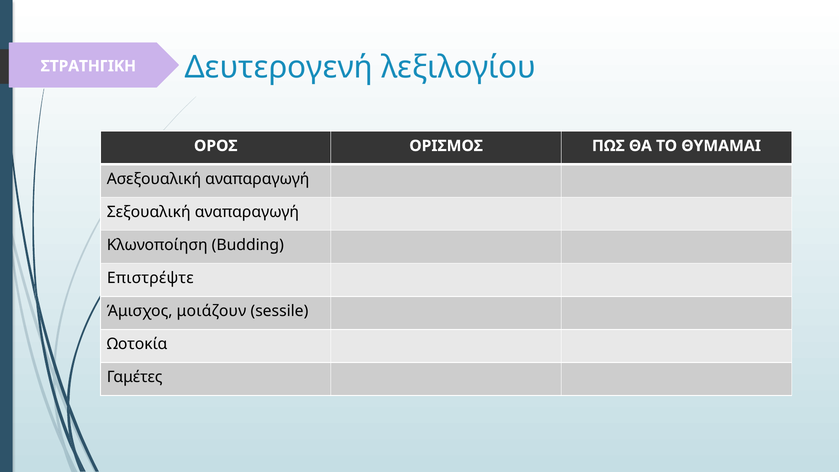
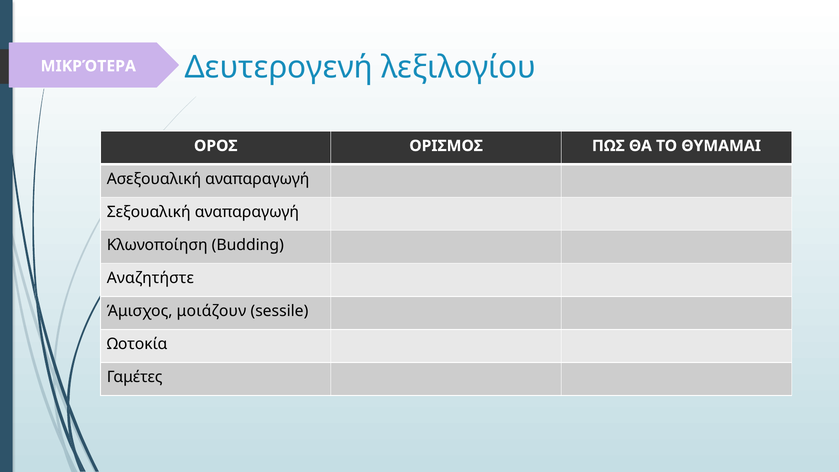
ΣΤΡΑΤΗΓΙΚΗ: ΣΤΡΑΤΗΓΙΚΗ -> ΜΙΚΡΌΤΕΡΑ
Επιστρέψτε: Επιστρέψτε -> Αναζητήστε
